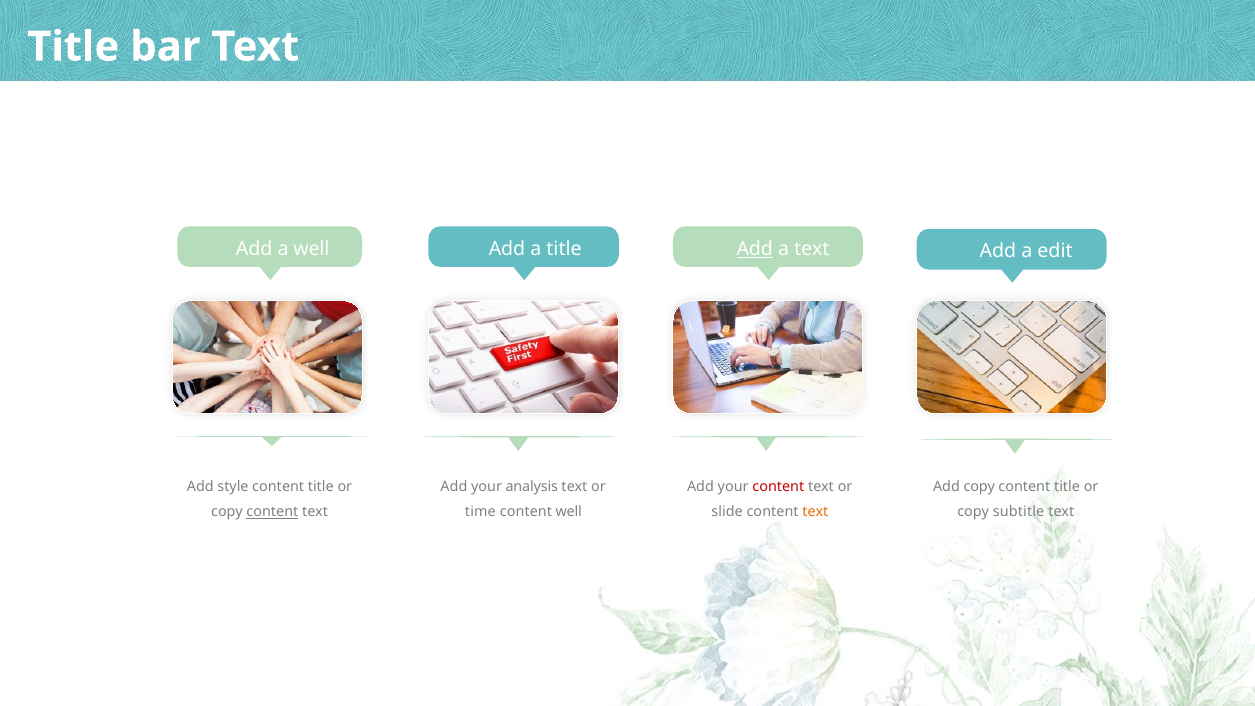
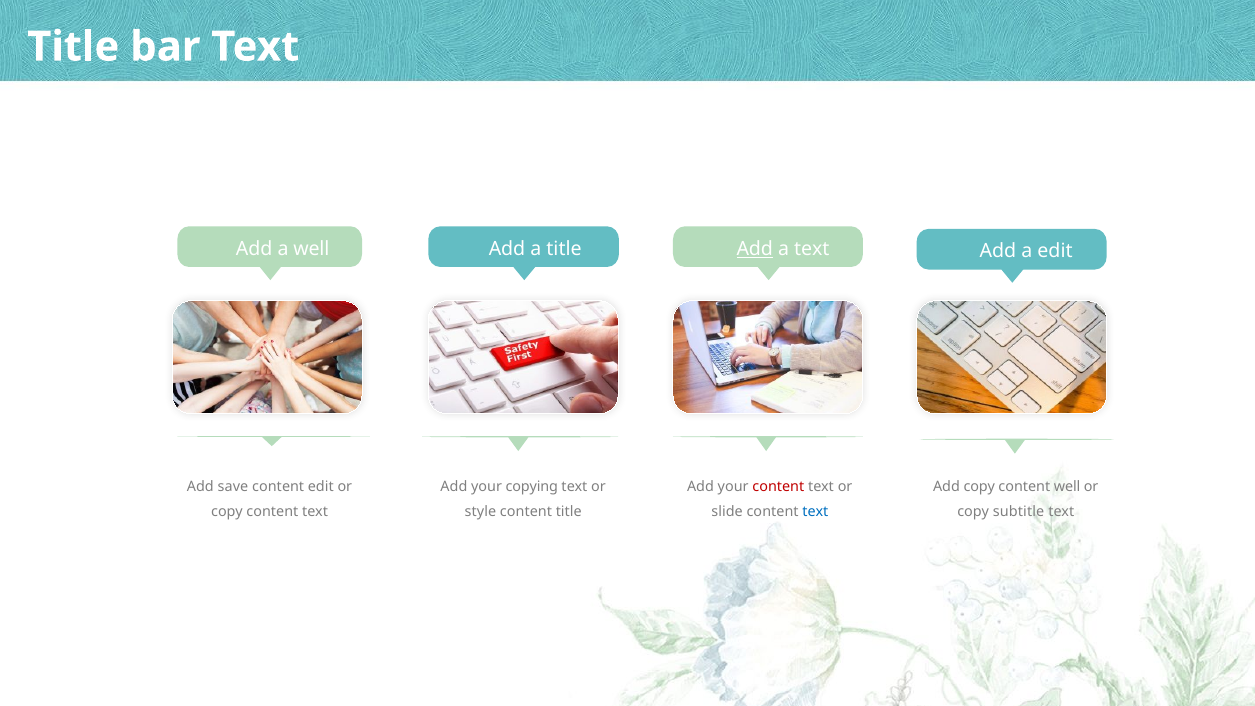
style: style -> save
title at (321, 486): title -> edit
analysis: analysis -> copying
title at (1067, 486): title -> well
content at (272, 512) underline: present -> none
time: time -> style
content well: well -> title
text at (815, 512) colour: orange -> blue
